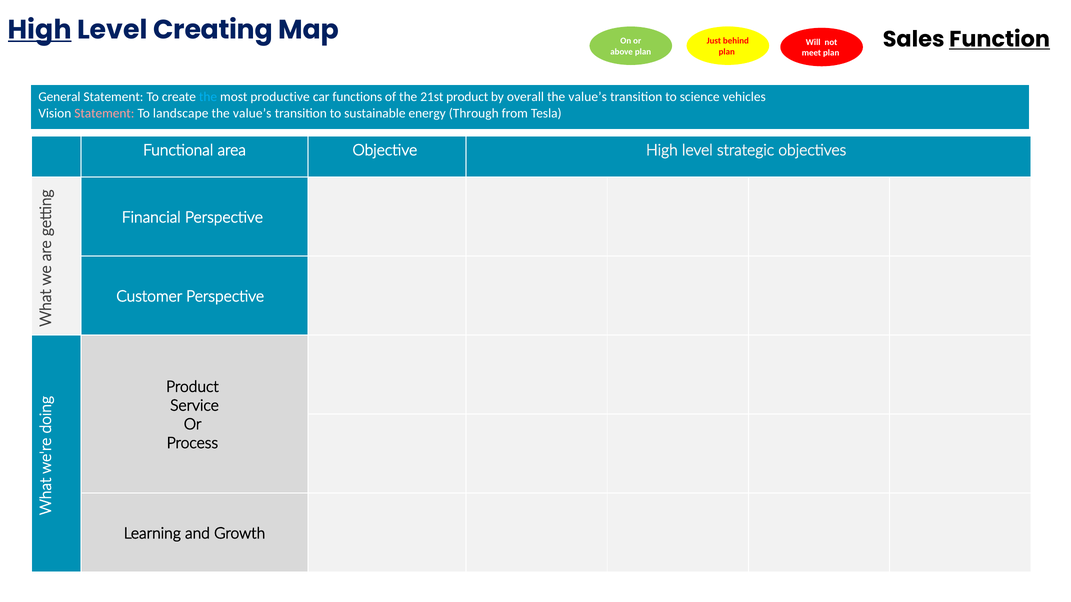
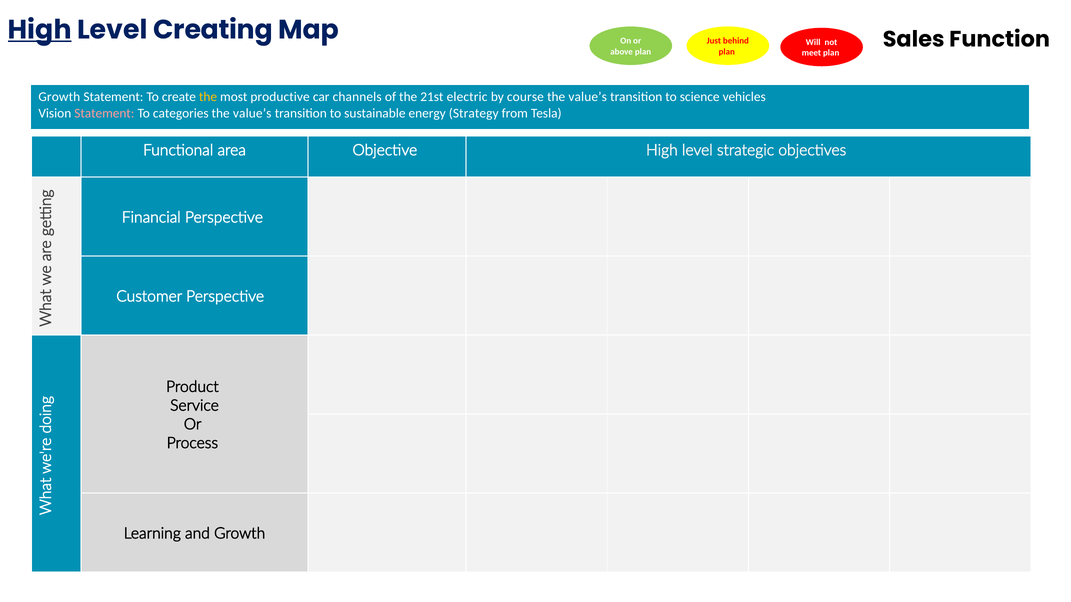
Function underline: present -> none
General at (59, 97): General -> Growth
the at (208, 97) colour: light blue -> yellow
functions: functions -> channels
21st product: product -> electric
overall: overall -> course
landscape: landscape -> categories
Through: Through -> Strategy
